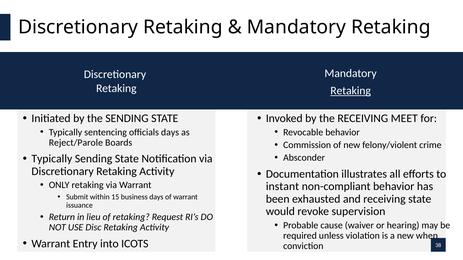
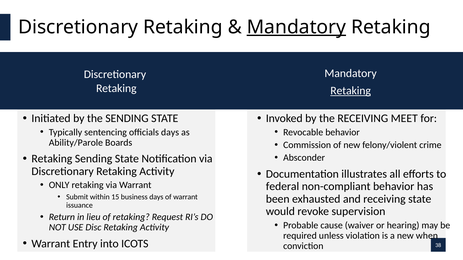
Mandatory at (296, 27) underline: none -> present
Reject/Parole: Reject/Parole -> Ability/Parole
Typically at (52, 159): Typically -> Retaking
instant: instant -> federal
